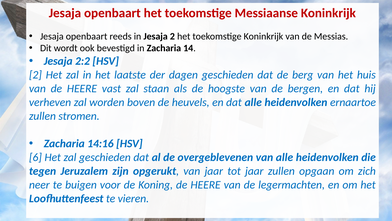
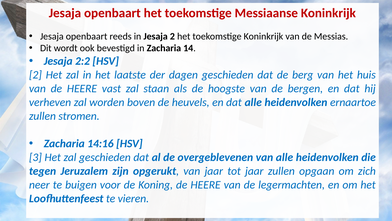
6: 6 -> 3
